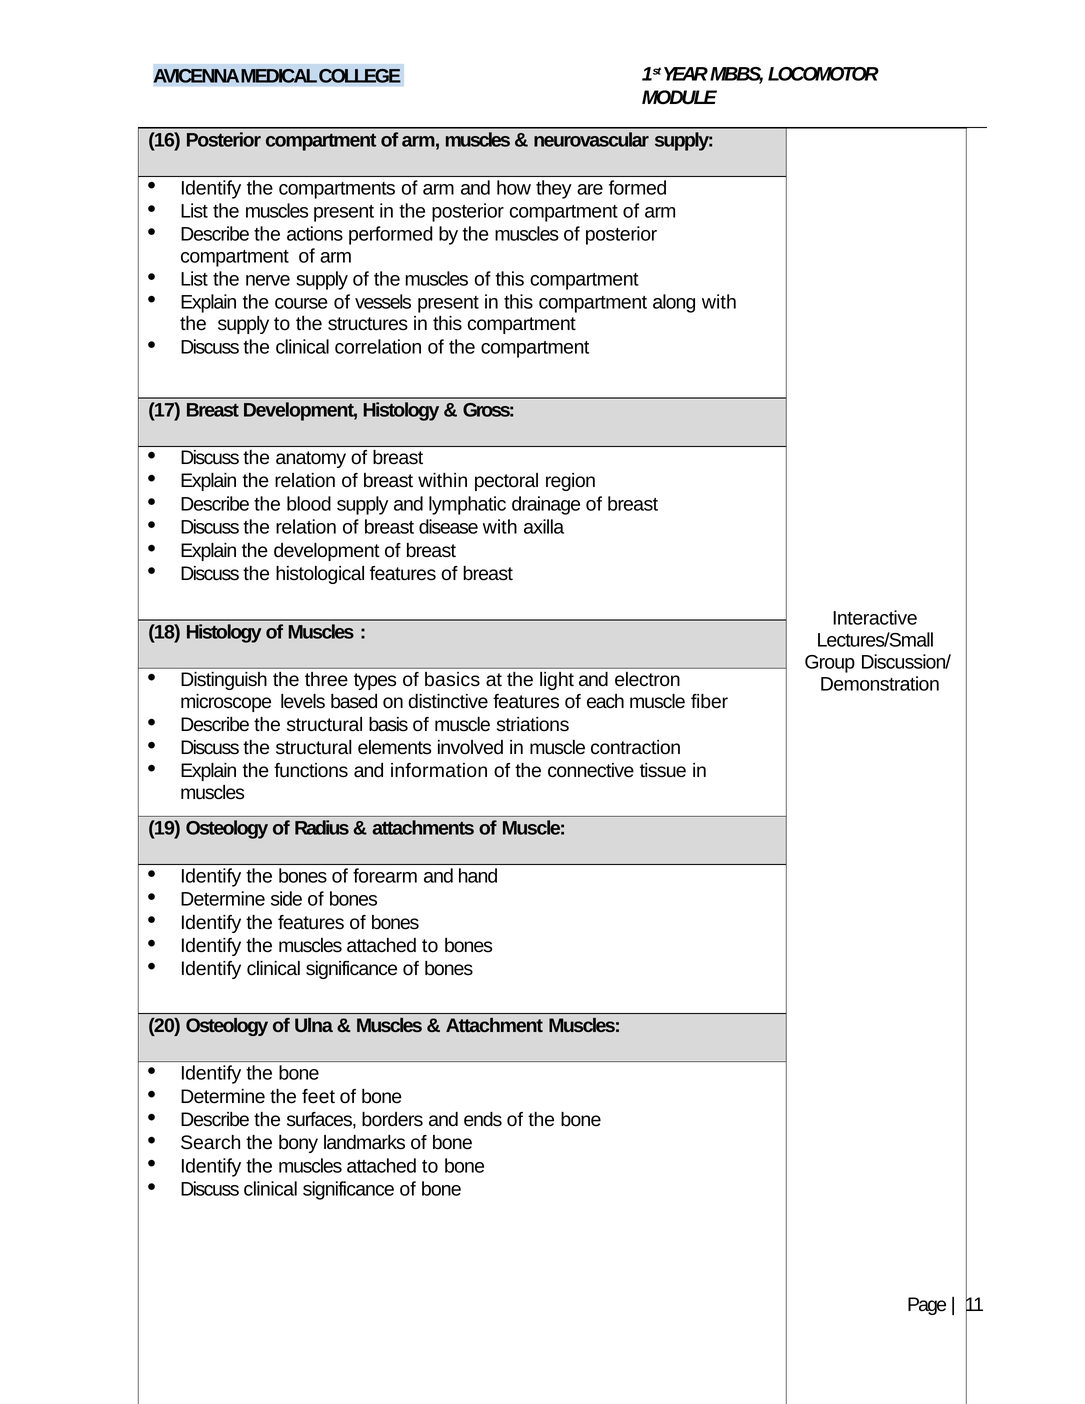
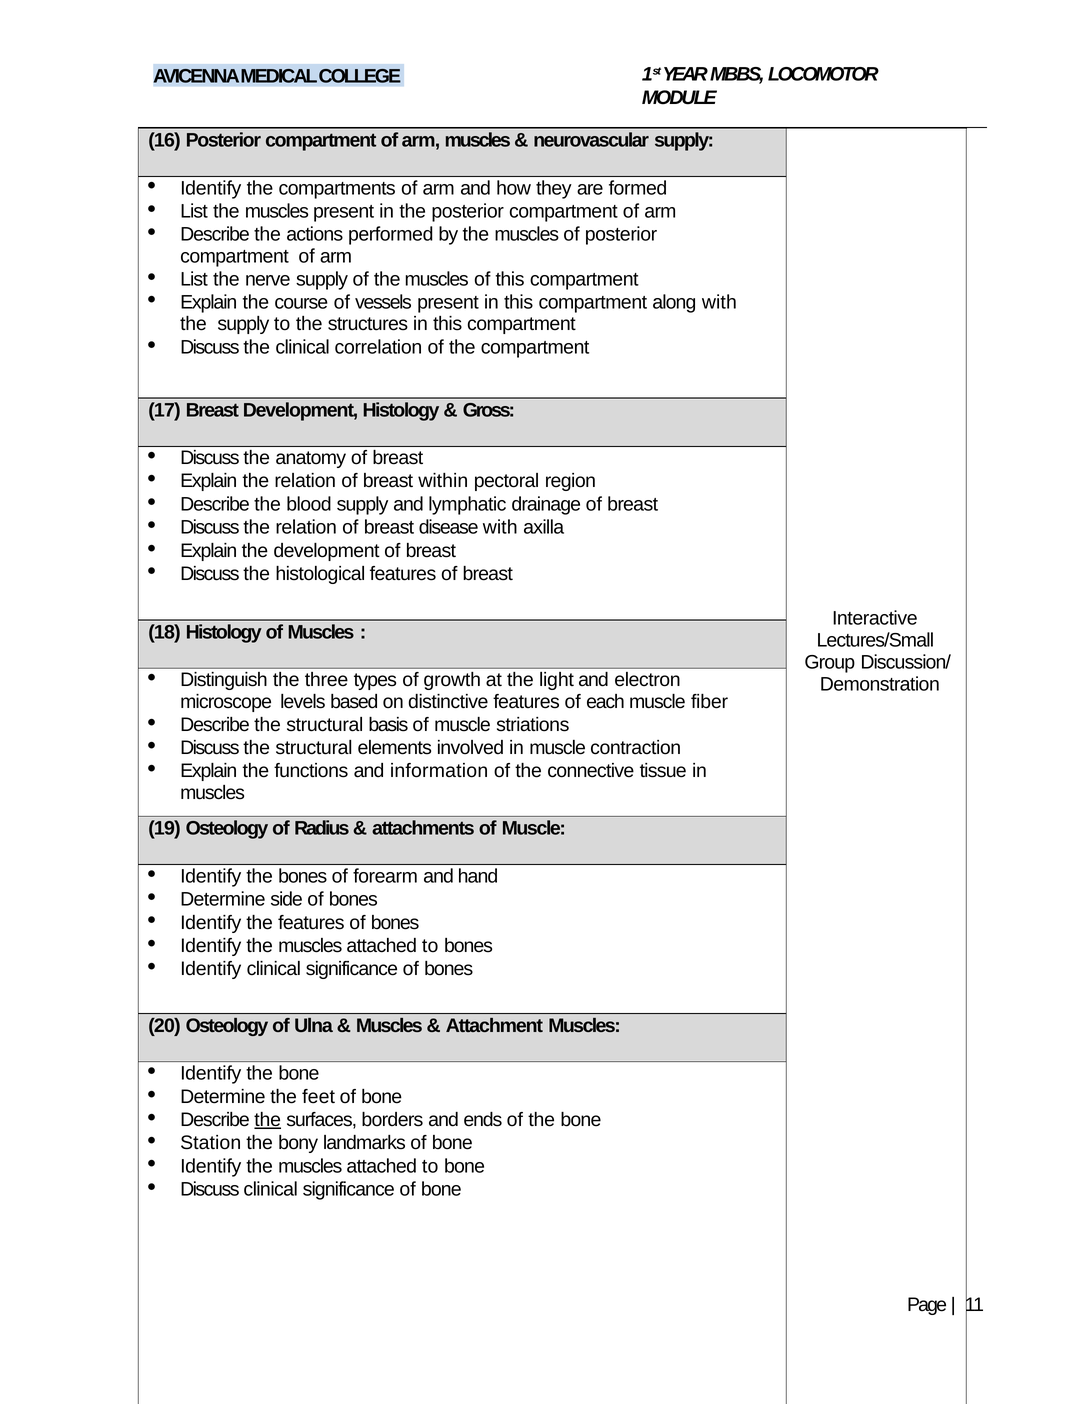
basics: basics -> growth
the at (268, 1120) underline: none -> present
Search: Search -> Station
